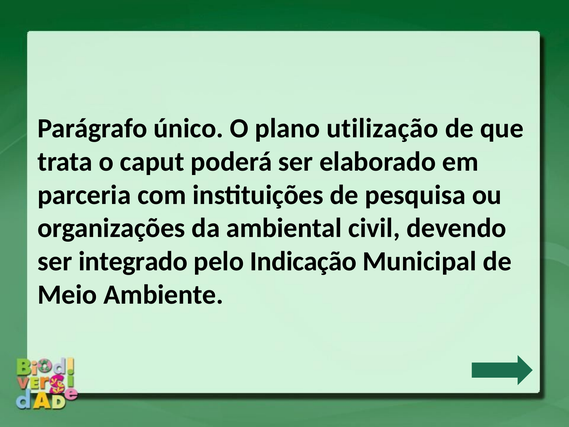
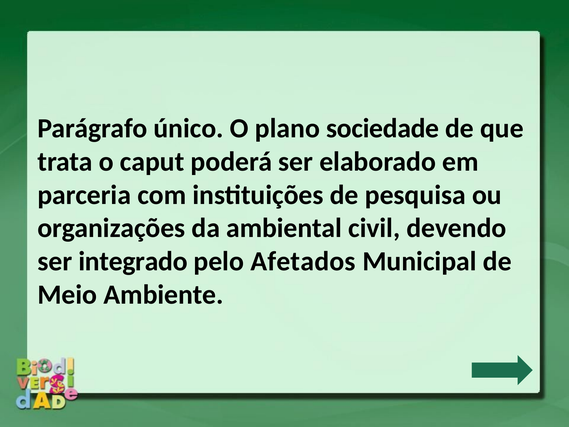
utilização: utilização -> sociedade
Indicação: Indicação -> Afetados
